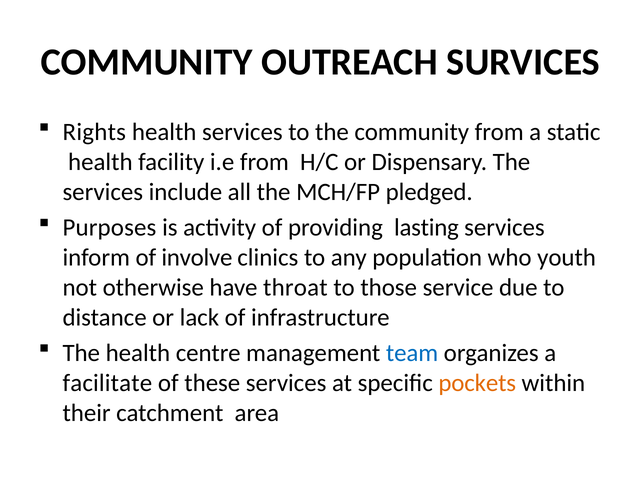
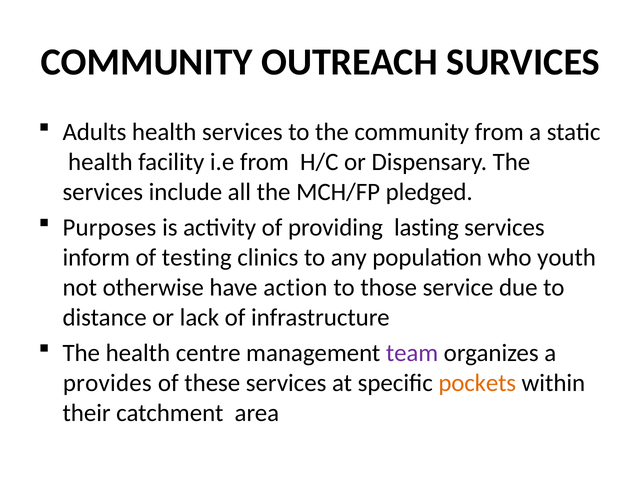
Rights: Rights -> Adults
involve: involve -> testing
throat: throat -> action
team colour: blue -> purple
facilitate: facilitate -> provides
